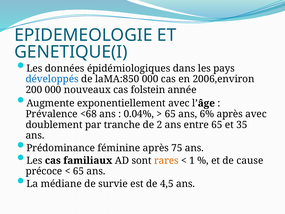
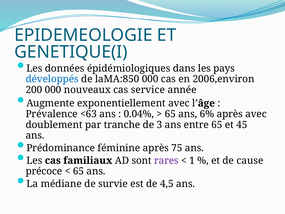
folstein: folstein -> service
<68: <68 -> <63
2: 2 -> 3
35: 35 -> 45
rares colour: orange -> purple
